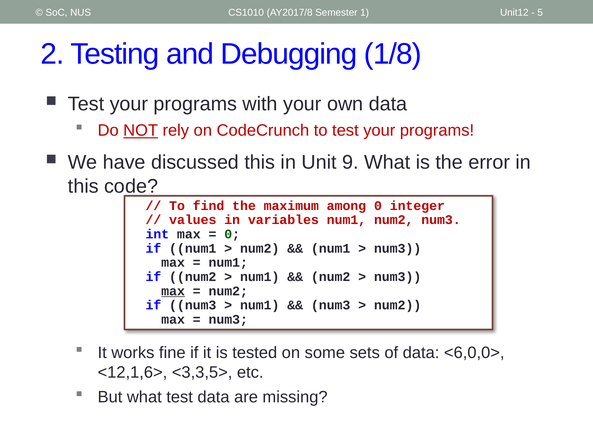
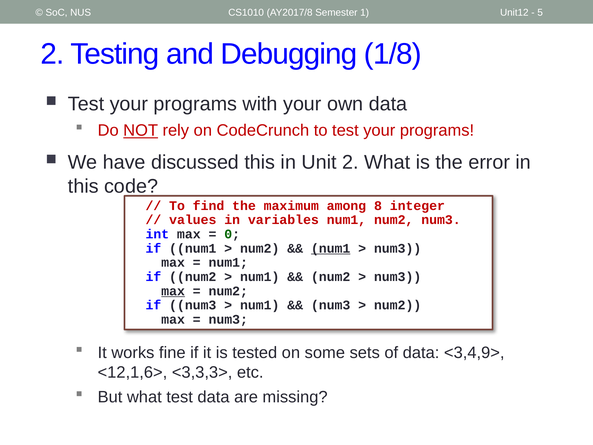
Unit 9: 9 -> 2
among 0: 0 -> 8
num1 at (331, 248) underline: none -> present
<6,0,0>: <6,0,0> -> <3,4,9>
<3,3,5>: <3,3,5> -> <3,3,3>
